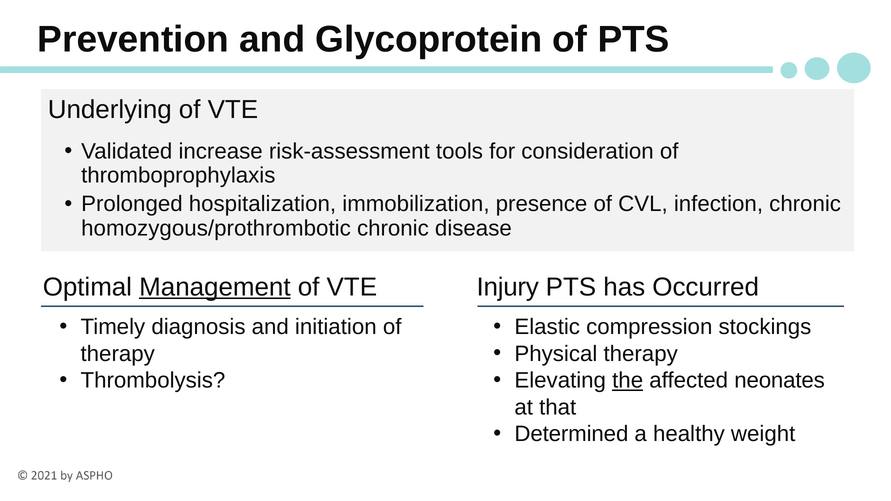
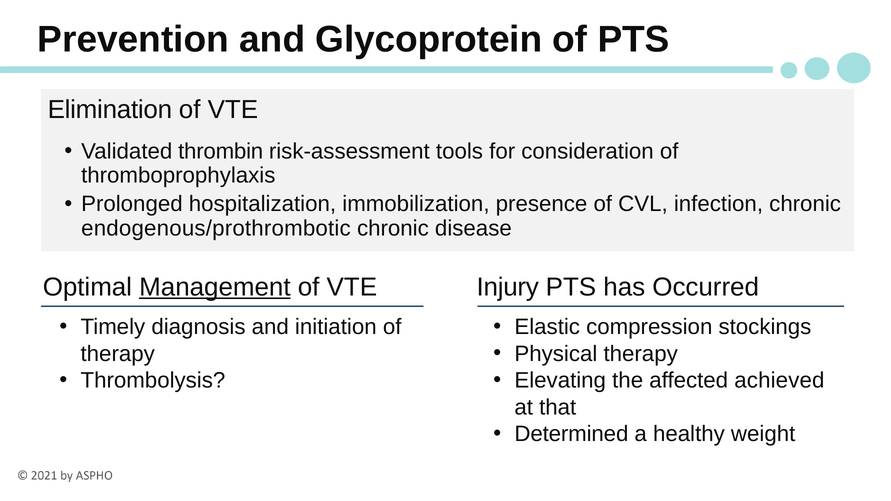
Underlying: Underlying -> Elimination
increase: increase -> thrombin
homozygous/prothrombotic: homozygous/prothrombotic -> endogenous/prothrombotic
the underline: present -> none
neonates: neonates -> achieved
